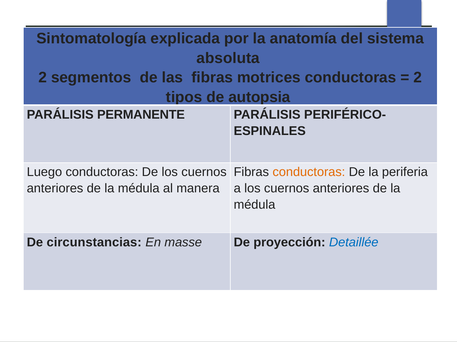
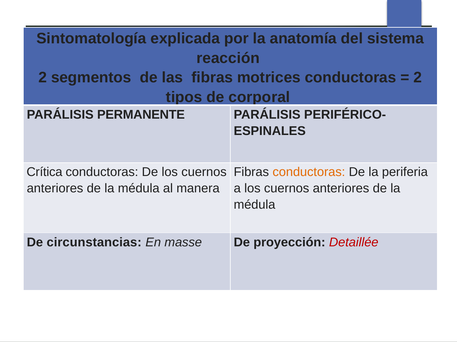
absoluta: absoluta -> reacción
autopsia: autopsia -> corporal
Luego: Luego -> Crítica
Detaillée colour: blue -> red
